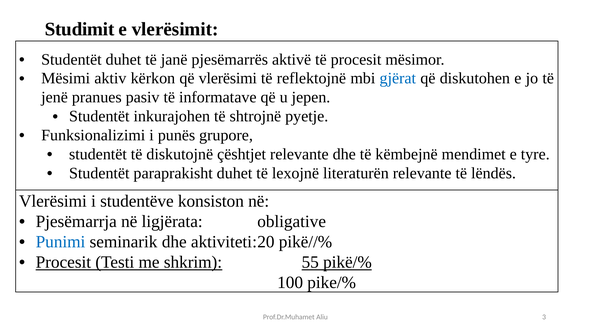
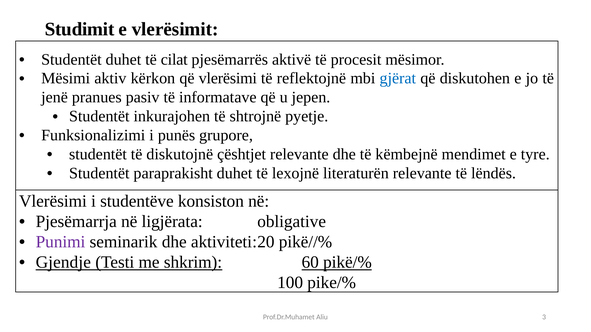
janë: janë -> cilat
Punimi colour: blue -> purple
Procesit at (63, 263): Procesit -> Gjendje
55: 55 -> 60
